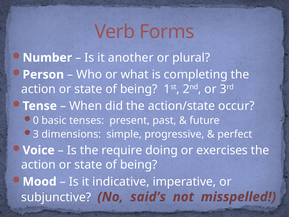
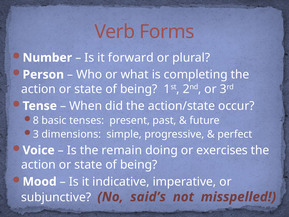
another: another -> forward
0: 0 -> 8
require: require -> remain
